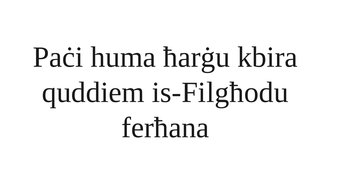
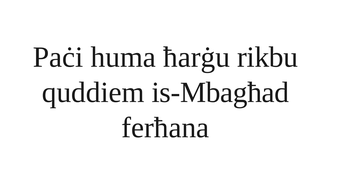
kbira: kbira -> rikbu
is-Filgħodu: is-Filgħodu -> is-Mbagħad
